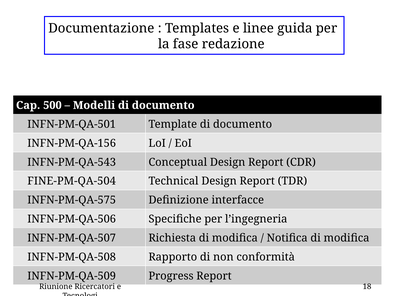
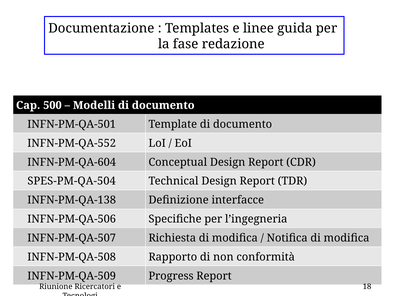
INFN-PM-QA-156: INFN-PM-QA-156 -> INFN-PM-QA-552
INFN-PM-QA-543: INFN-PM-QA-543 -> INFN-PM-QA-604
FINE-PM-QA-504: FINE-PM-QA-504 -> SPES-PM-QA-504
INFN-PM-QA-575: INFN-PM-QA-575 -> INFN-PM-QA-138
